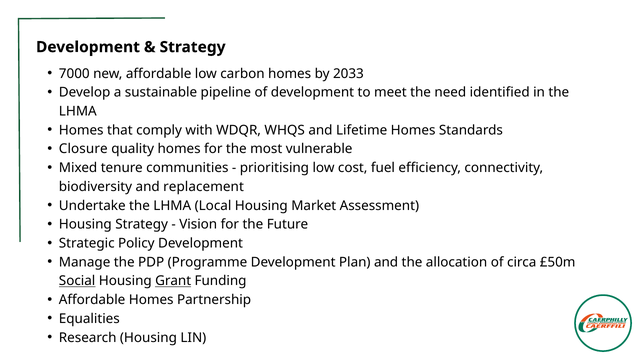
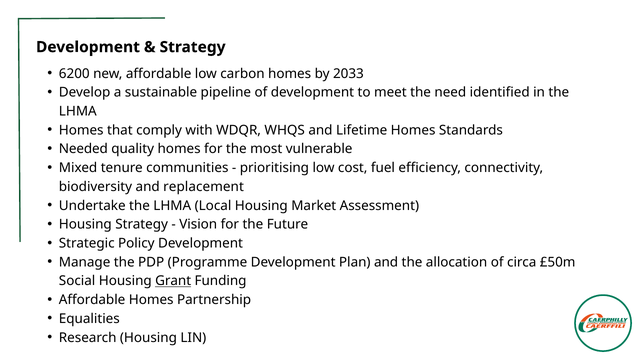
7000: 7000 -> 6200
Closure: Closure -> Needed
Social underline: present -> none
